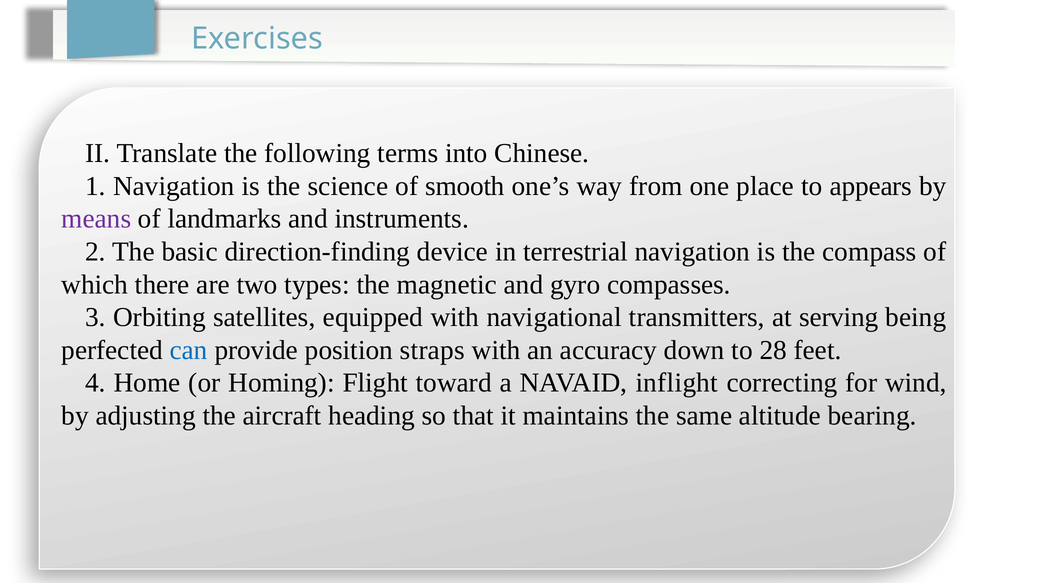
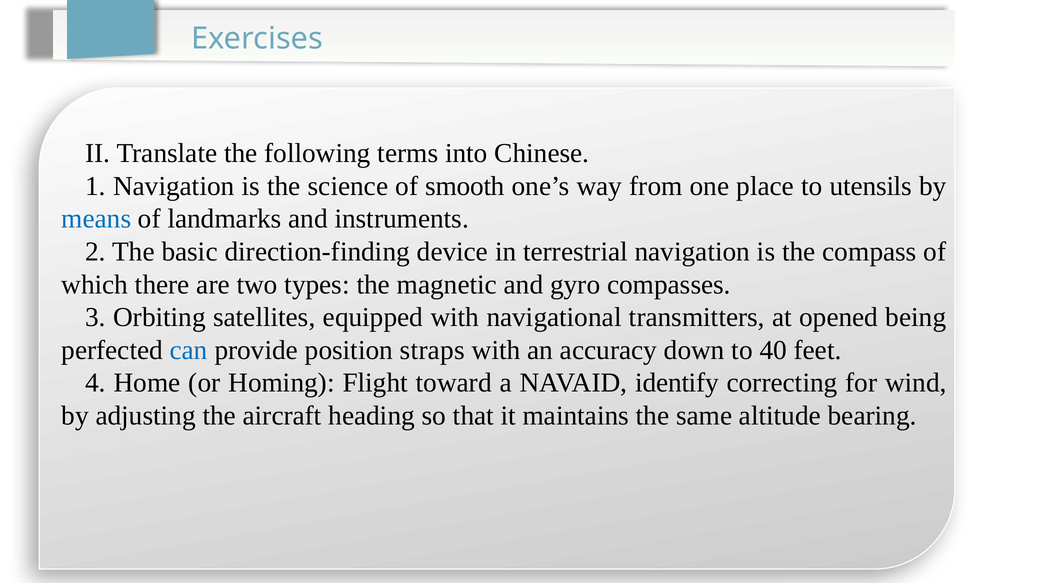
appears: appears -> utensils
means colour: purple -> blue
serving: serving -> opened
28: 28 -> 40
inflight: inflight -> identify
